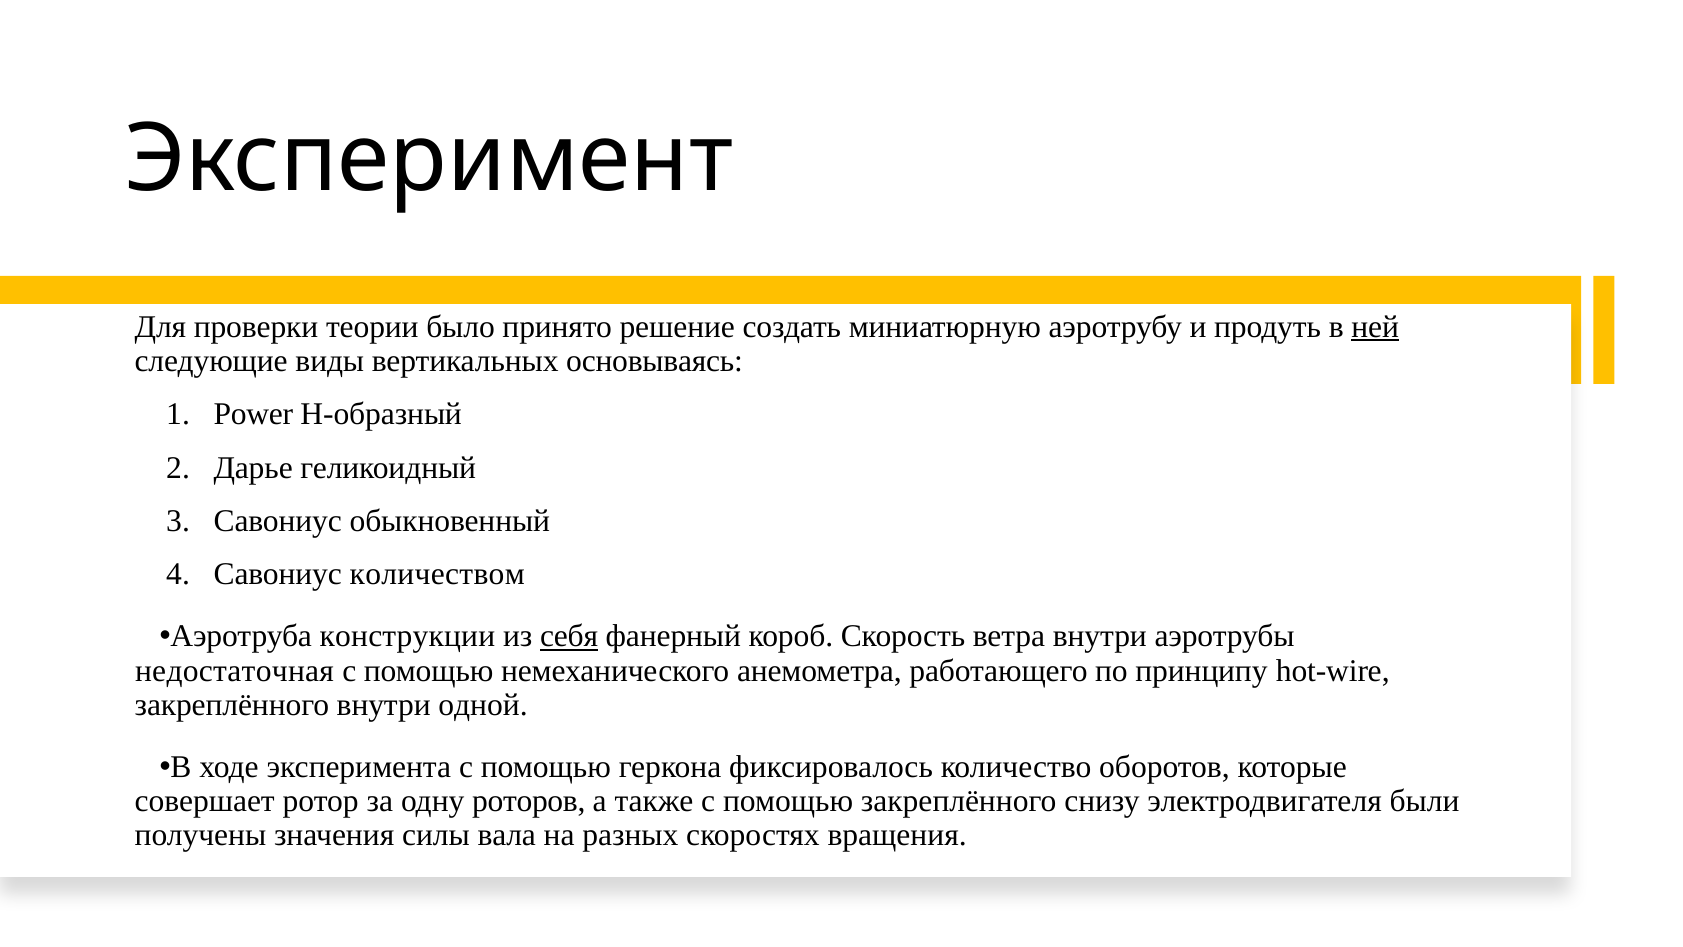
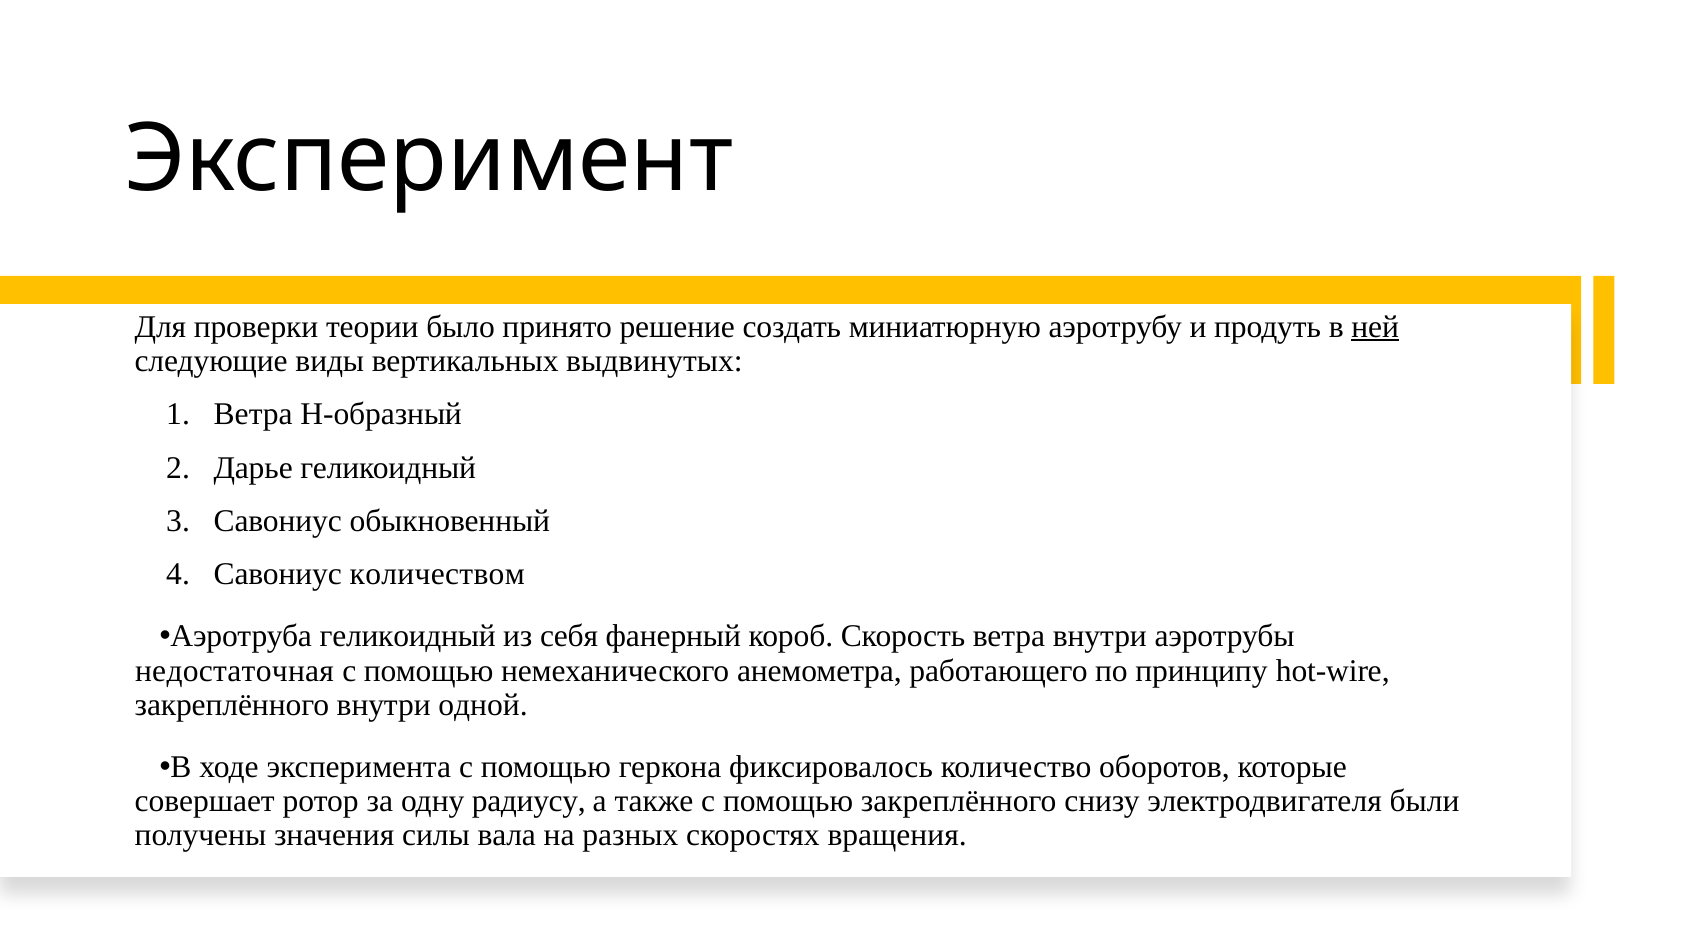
основываясь: основываясь -> выдвинутых
Power at (253, 414): Power -> Ветра
Аэротруба конструкции: конструкции -> геликоидный
себя underline: present -> none
роторов: роторов -> радиусу
